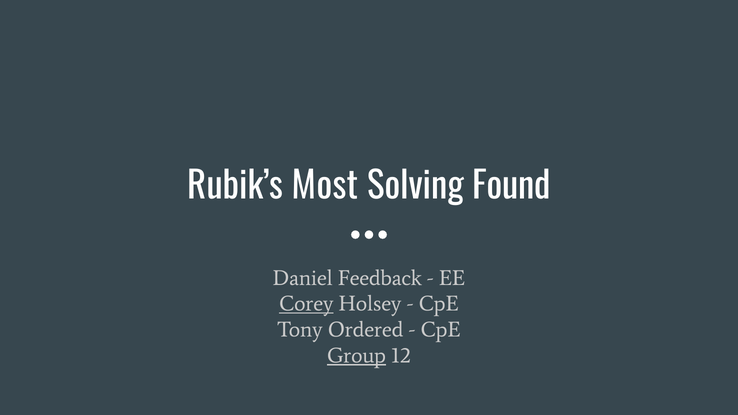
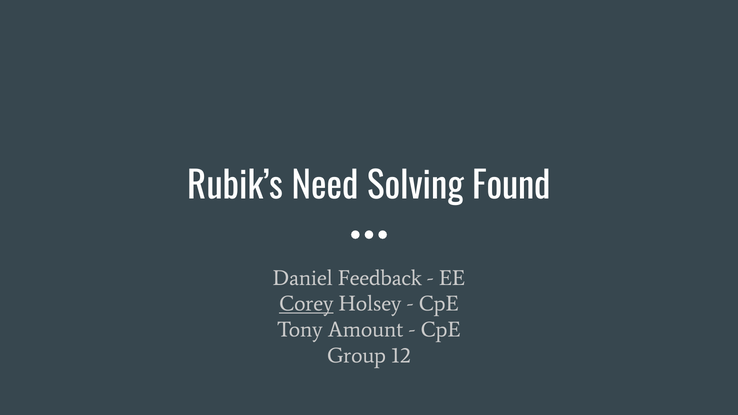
Most: Most -> Need
Ordered: Ordered -> Amount
Group underline: present -> none
